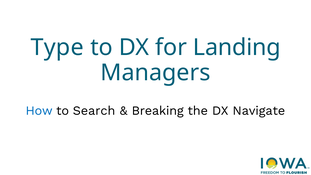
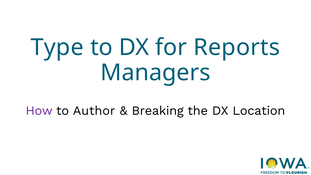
Landing: Landing -> Reports
How colour: blue -> purple
Search: Search -> Author
Navigate: Navigate -> Location
